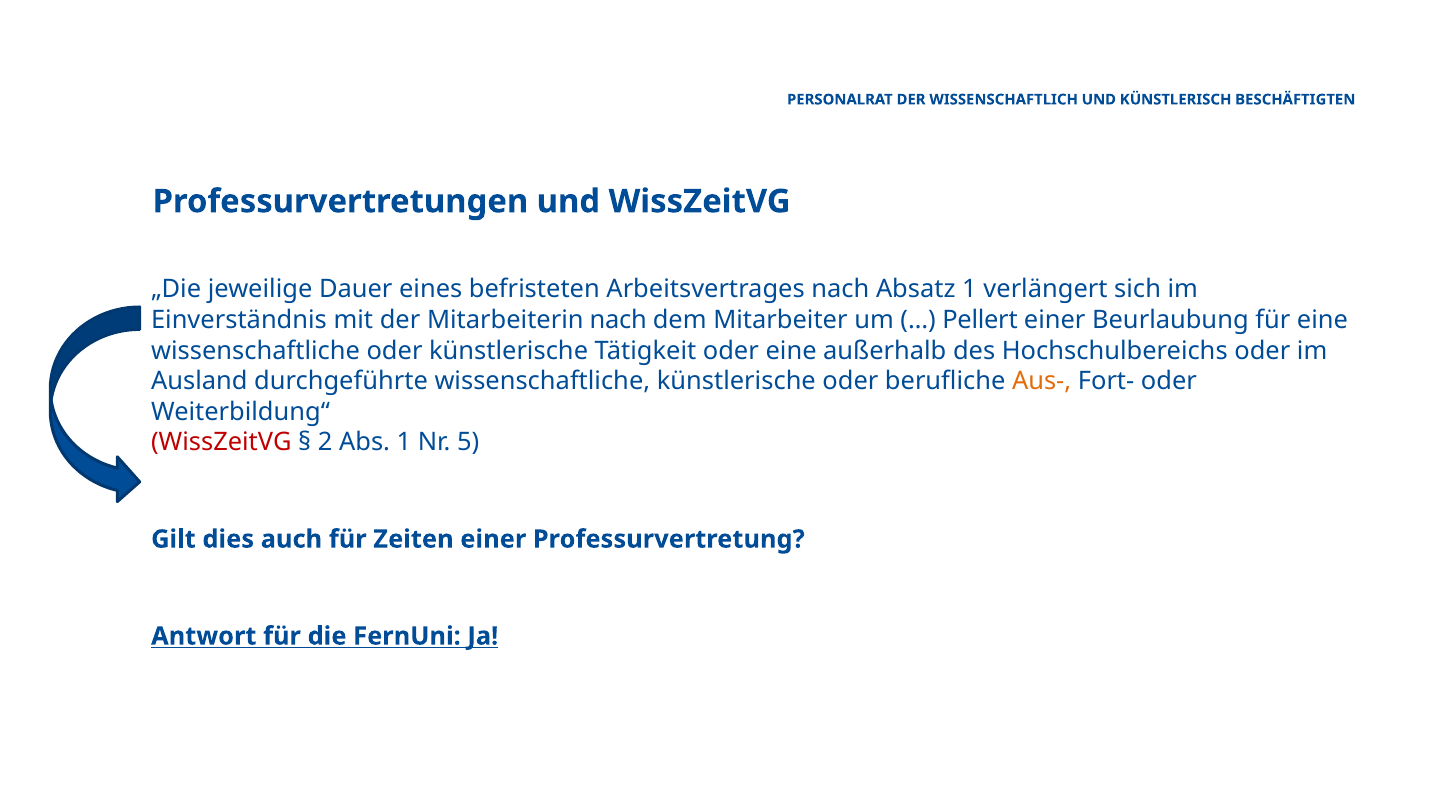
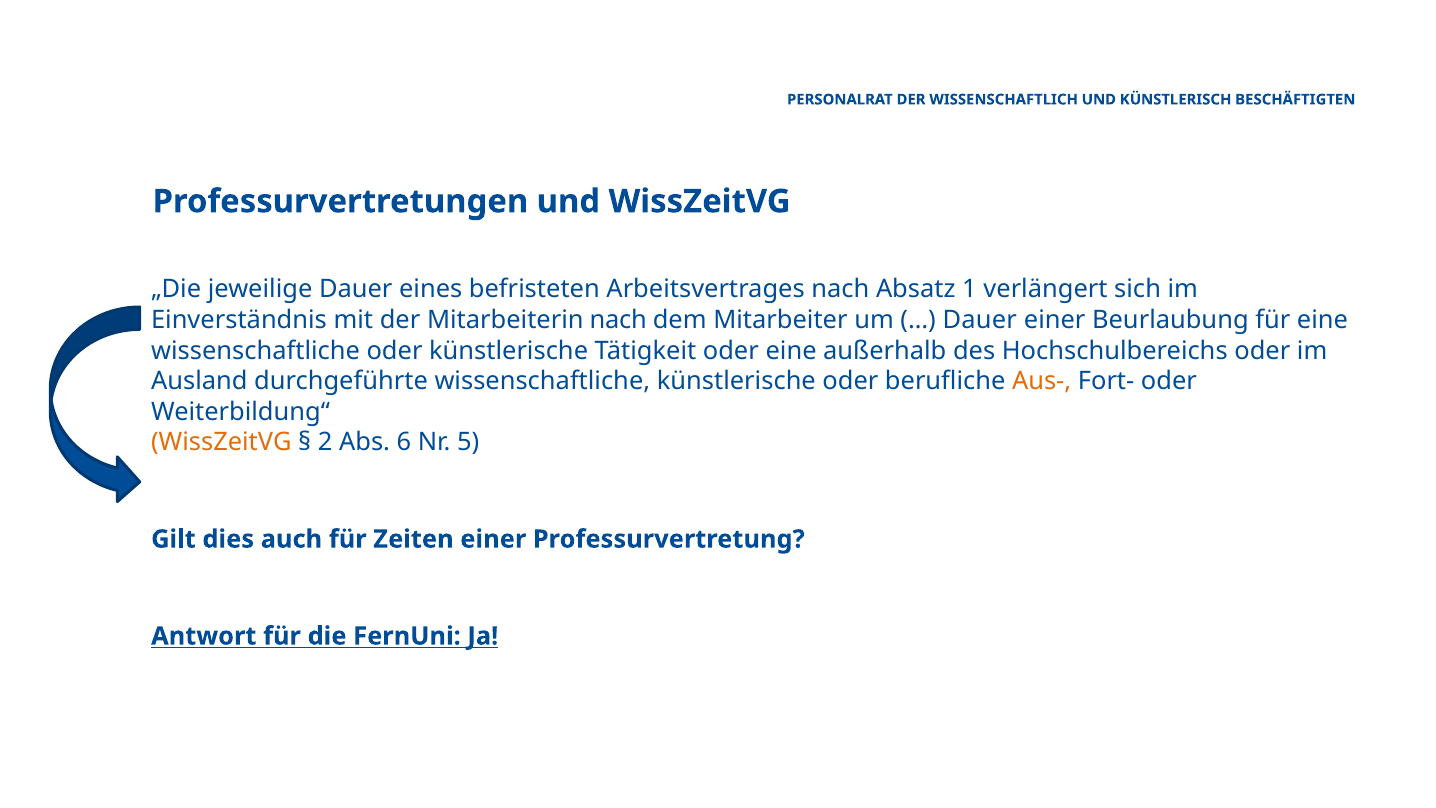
Pellert at (980, 320): Pellert -> Dauer
WissZeitVG at (221, 442) colour: red -> orange
Abs 1: 1 -> 6
